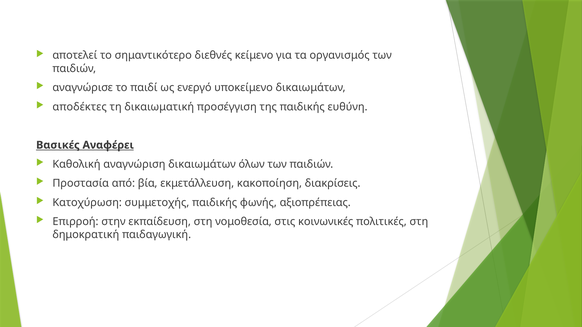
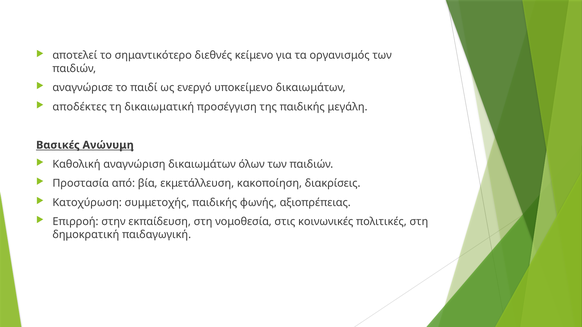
ευθύνη: ευθύνη -> μεγάλη
Αναφέρει: Αναφέρει -> Ανώνυμη
